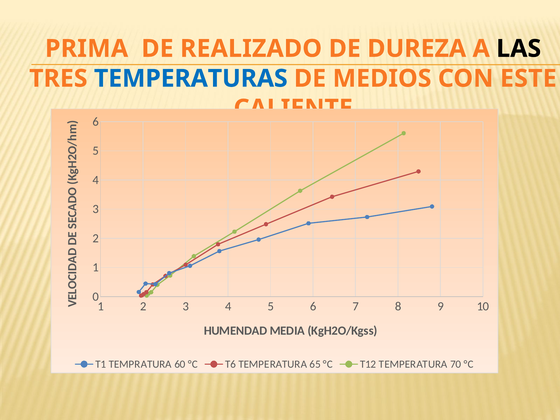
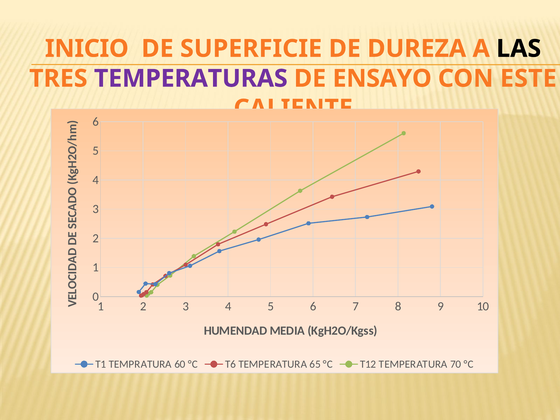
PRIMA: PRIMA -> INICIO
REALIZADO: REALIZADO -> SUPERFICIE
TEMPERATURAS colour: blue -> purple
MEDIOS: MEDIOS -> ENSAYO
